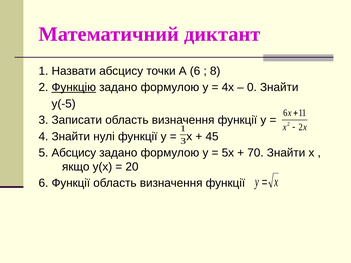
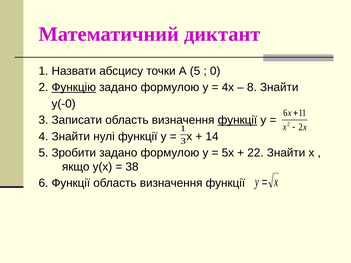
А 6: 6 -> 5
8: 8 -> 0
0: 0 -> 8
у(-5: у(-5 -> у(-0
функції at (237, 120) underline: none -> present
45: 45 -> 14
5 Абсцису: Абсцису -> Зробити
70: 70 -> 22
20: 20 -> 38
